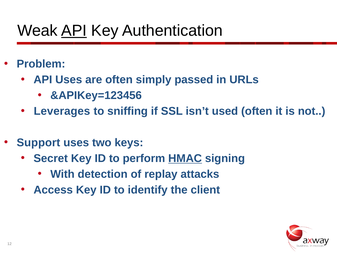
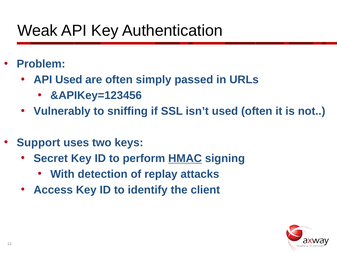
API at (74, 31) underline: present -> none
API Uses: Uses -> Used
Leverages: Leverages -> Vulnerably
